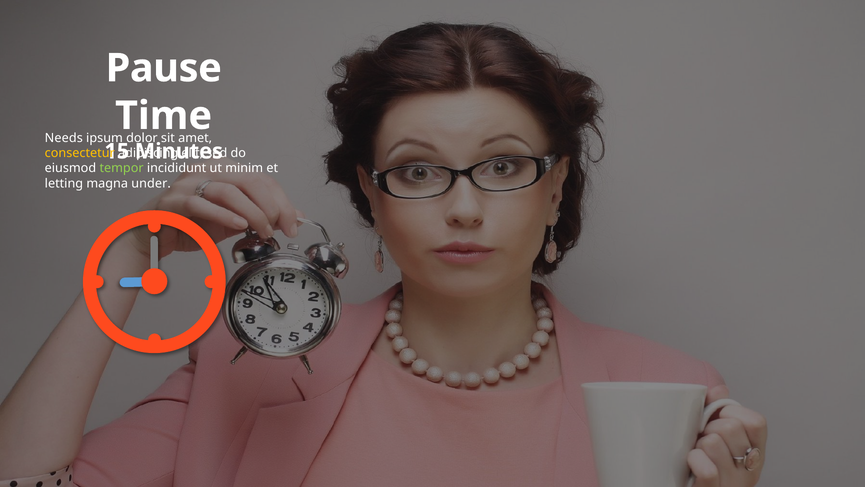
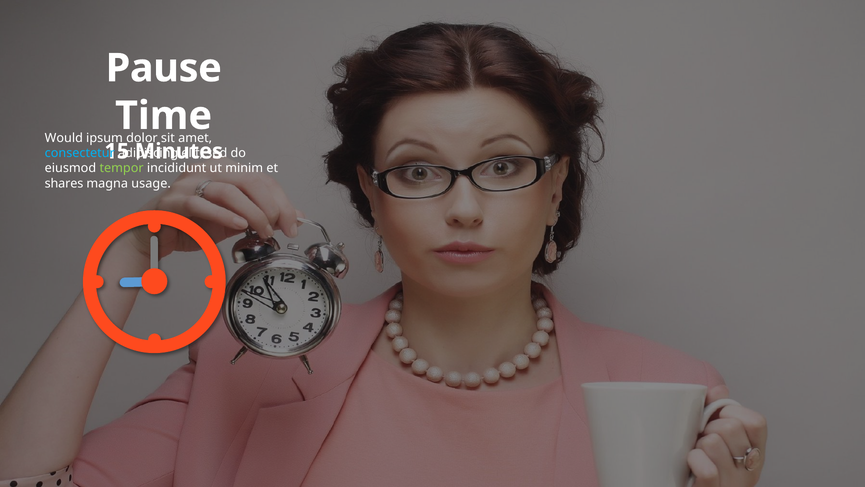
Needs: Needs -> Would
consectetur colour: yellow -> light blue
letting: letting -> shares
under: under -> usage
